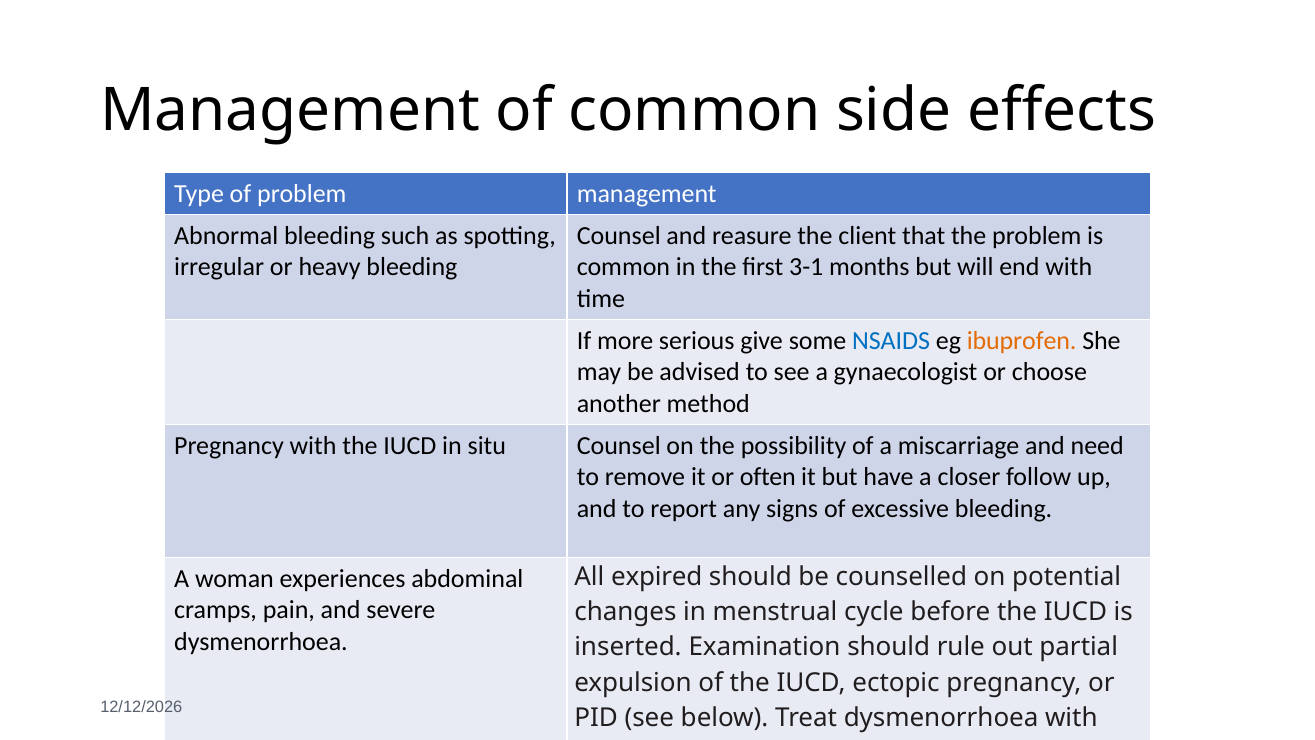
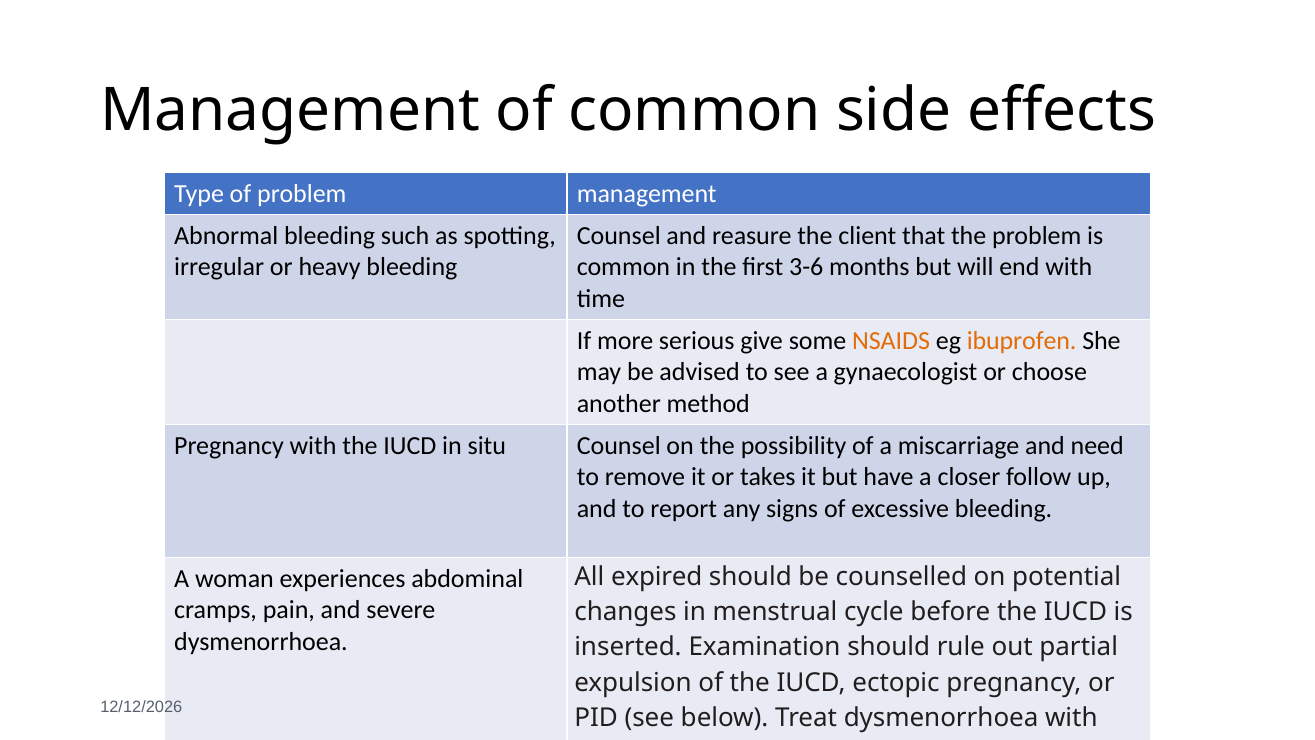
3-1: 3-1 -> 3-6
NSAIDS colour: blue -> orange
often: often -> takes
